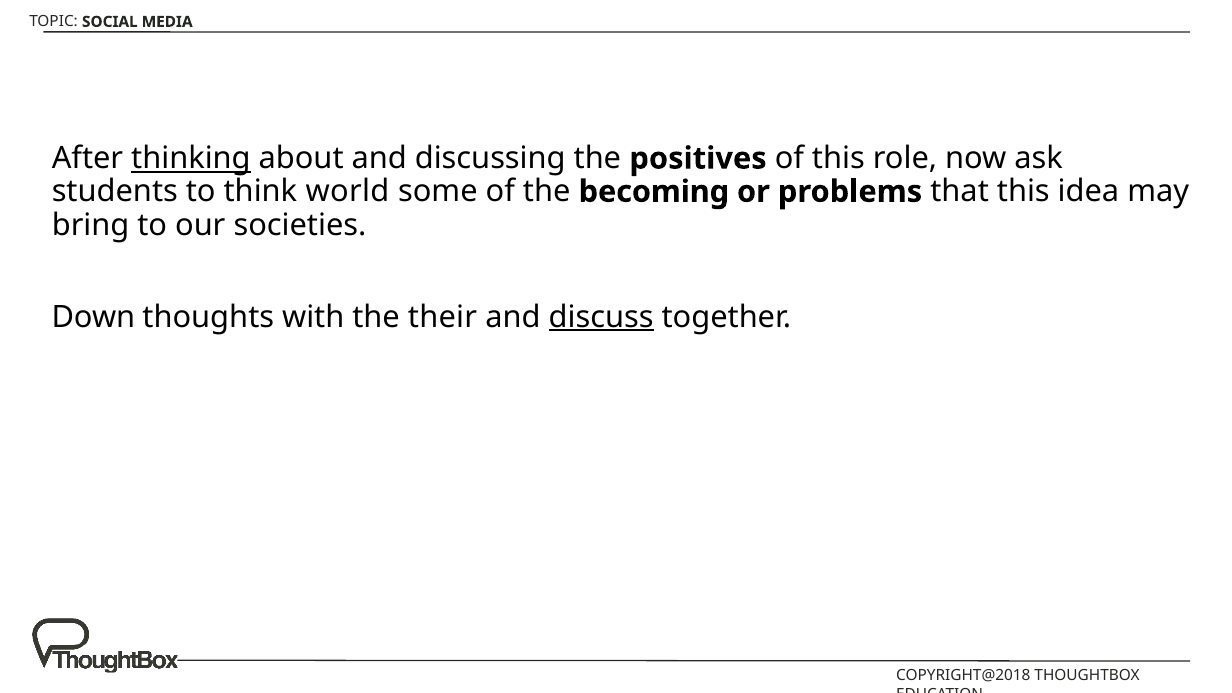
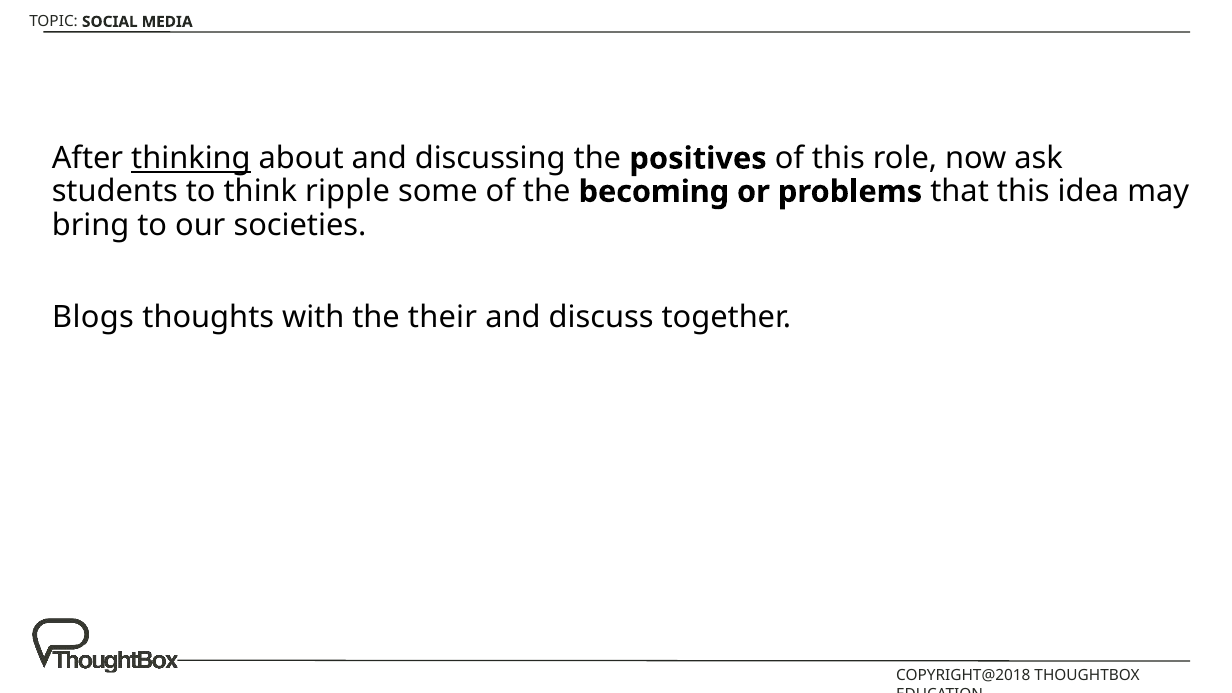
world: world -> ripple
Down: Down -> Blogs
discuss underline: present -> none
